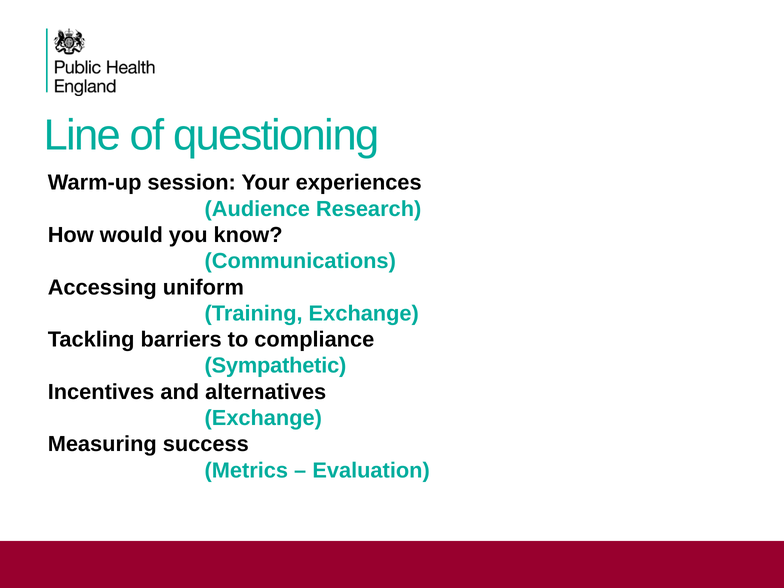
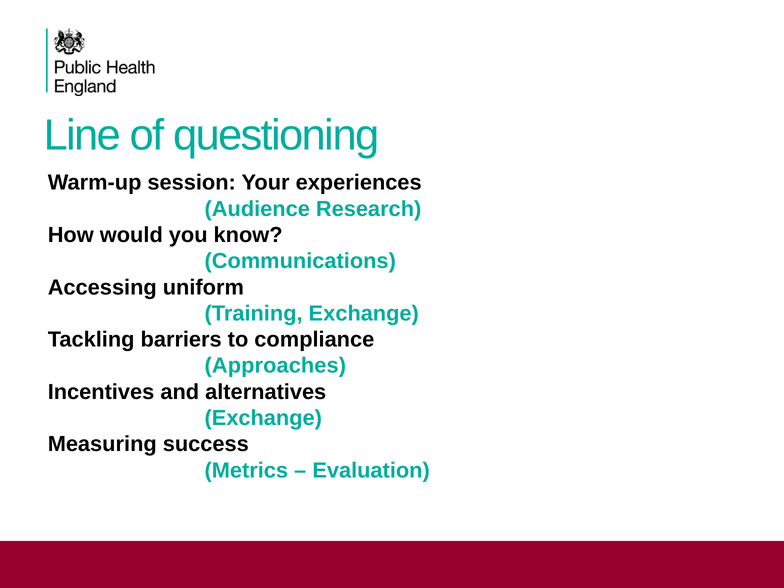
Sympathetic: Sympathetic -> Approaches
